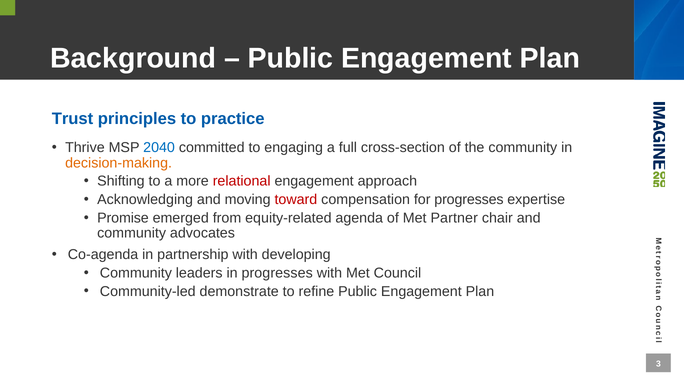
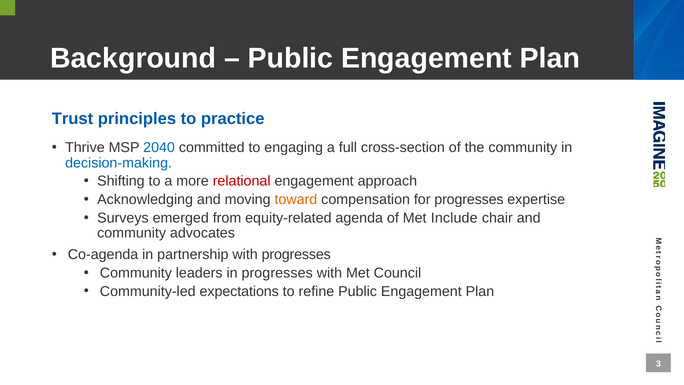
decision-making colour: orange -> blue
toward colour: red -> orange
Promise: Promise -> Surveys
Partner: Partner -> Include
with developing: developing -> progresses
demonstrate: demonstrate -> expectations
